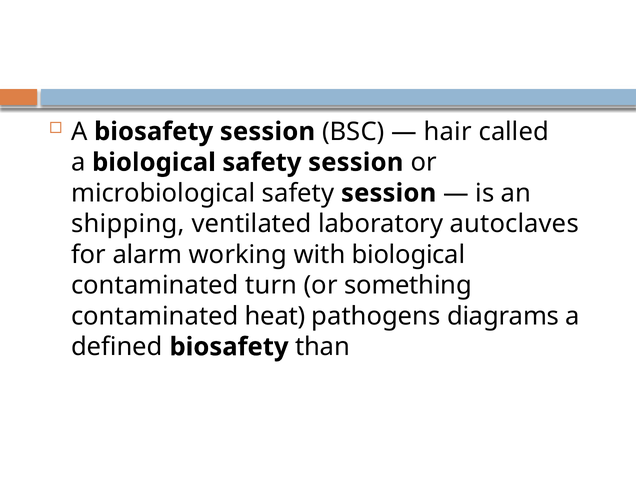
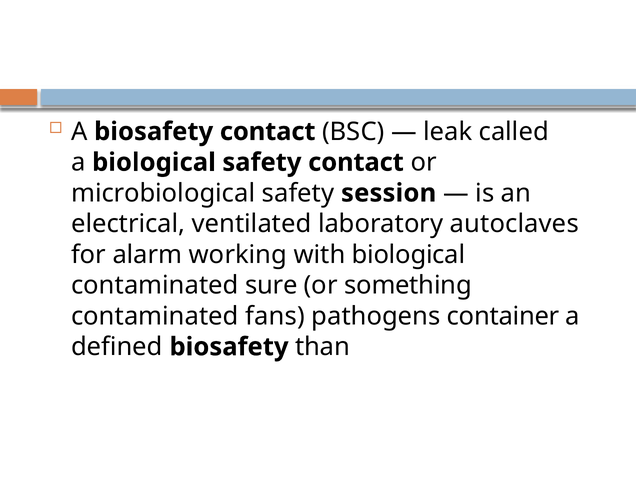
biosafety session: session -> contact
hair: hair -> leak
biological safety session: session -> contact
shipping: shipping -> electrical
turn: turn -> sure
heat: heat -> fans
diagrams: diagrams -> container
